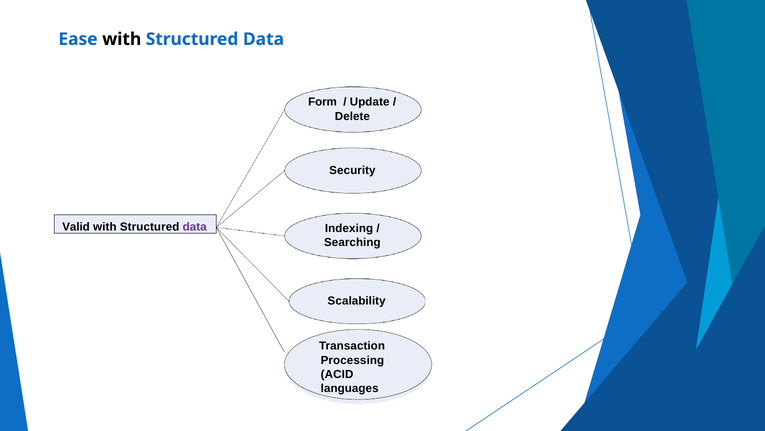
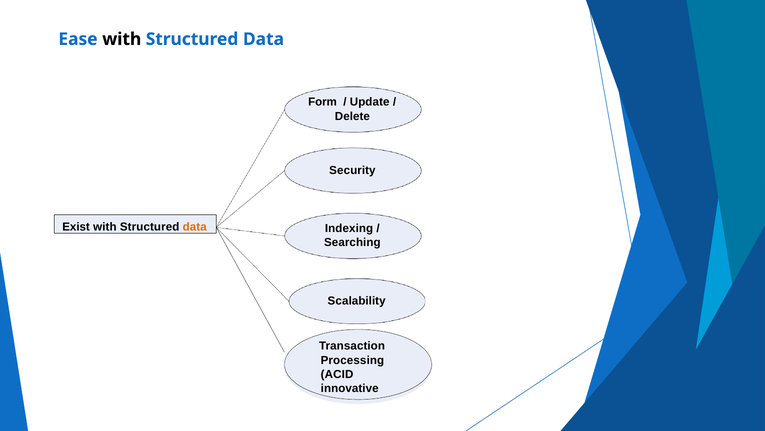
Valid: Valid -> Exist
data at (195, 226) colour: purple -> orange
languages: languages -> innovative
